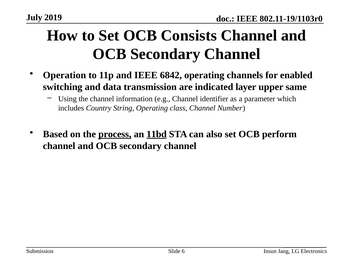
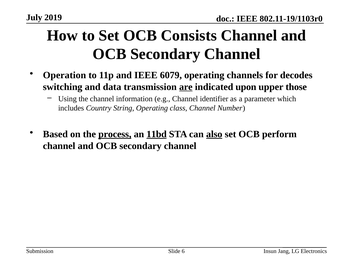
6842: 6842 -> 6079
enabled: enabled -> decodes
are underline: none -> present
layer: layer -> upon
same: same -> those
also underline: none -> present
